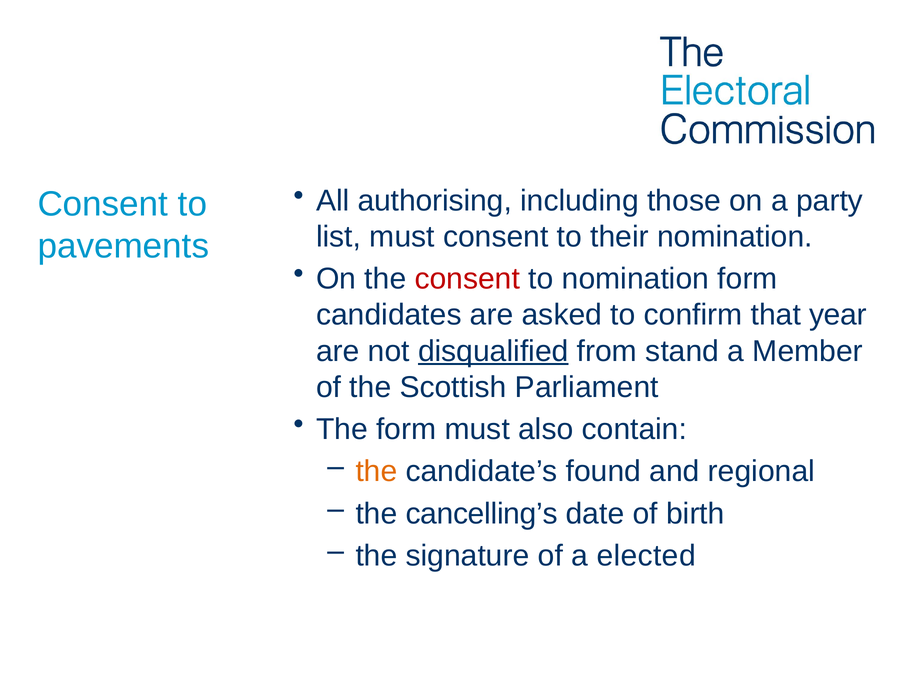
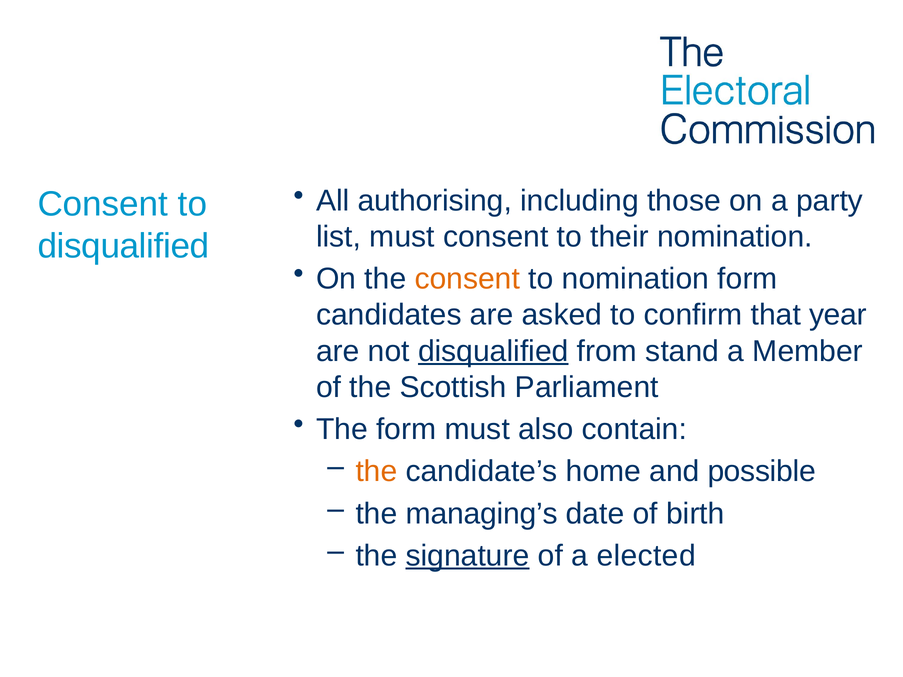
pavements at (123, 246): pavements -> disqualified
consent at (467, 279) colour: red -> orange
found: found -> home
regional: regional -> possible
cancelling’s: cancelling’s -> managing’s
signature underline: none -> present
